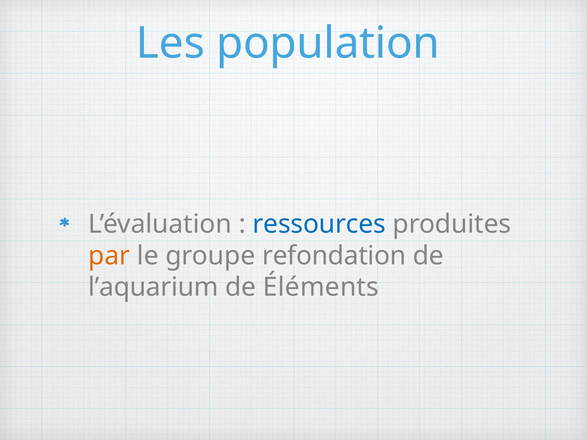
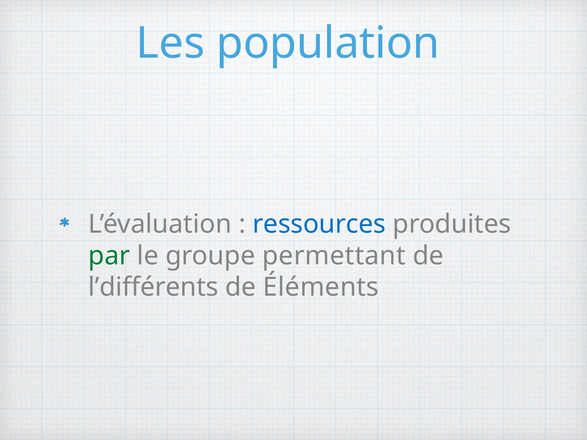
par colour: orange -> green
refondation: refondation -> permettant
l’aquarium: l’aquarium -> l’différents
